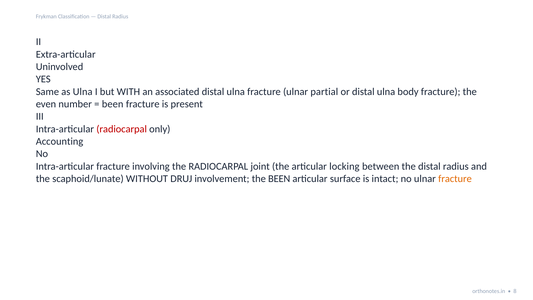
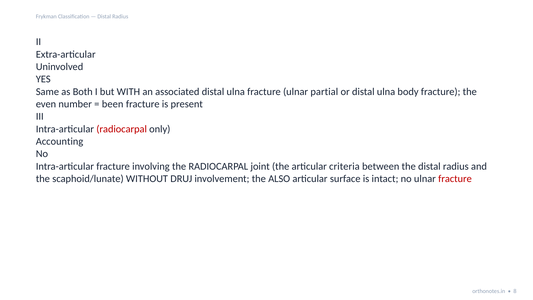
as Ulna: Ulna -> Both
locking: locking -> criteria
the BEEN: BEEN -> ALSO
fracture at (455, 179) colour: orange -> red
